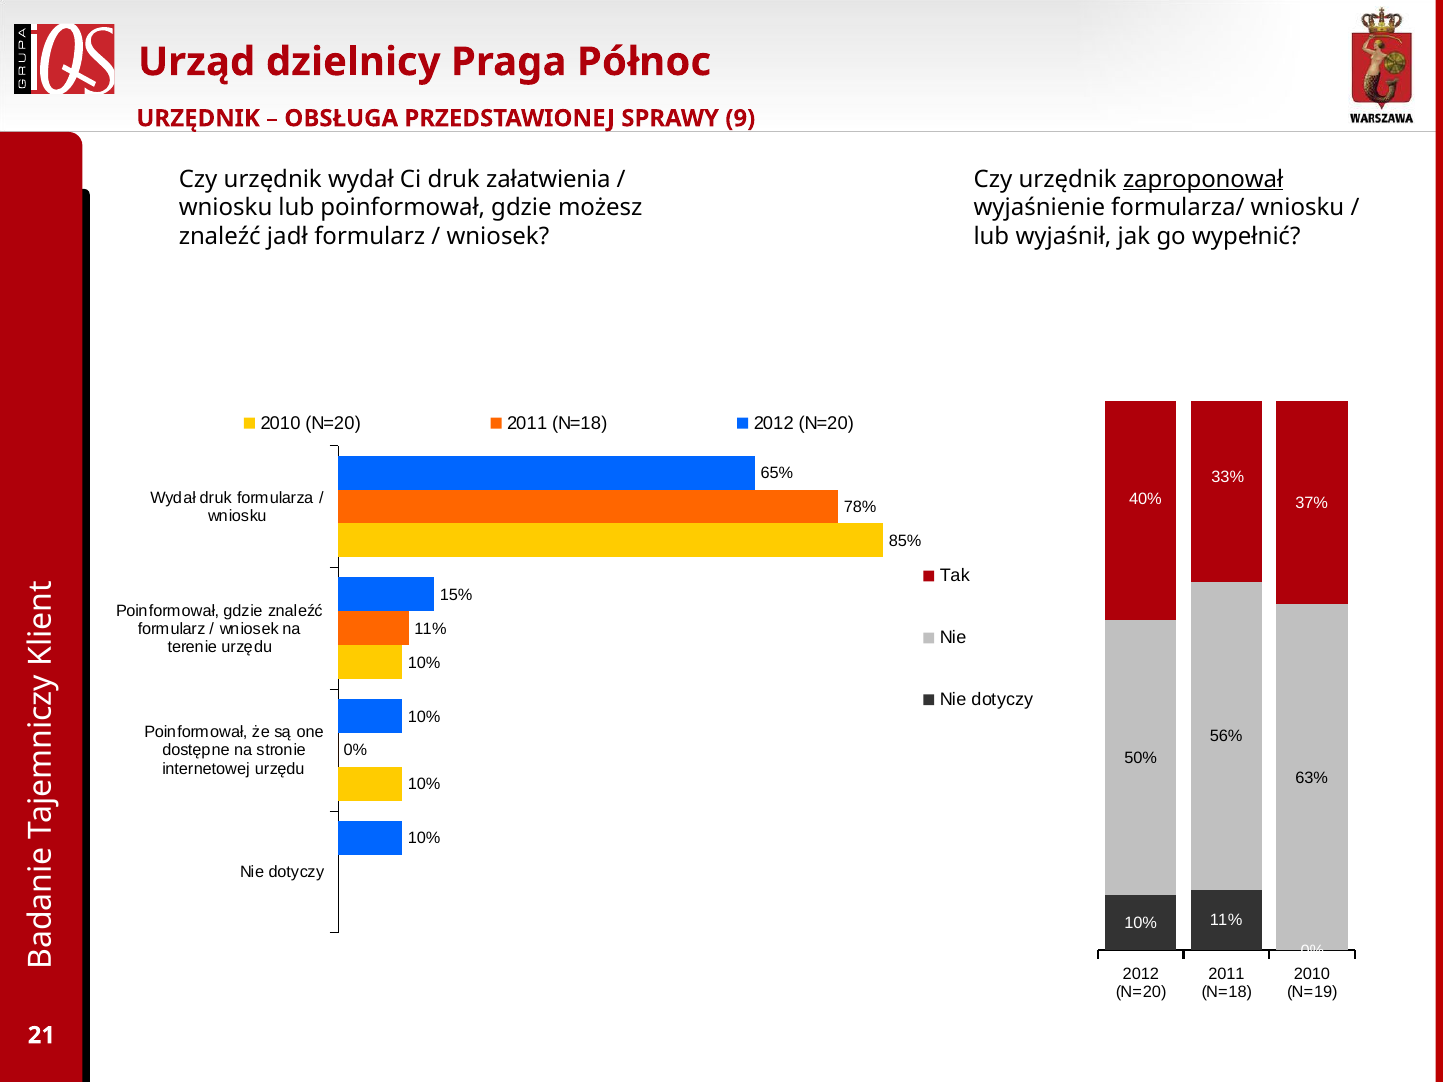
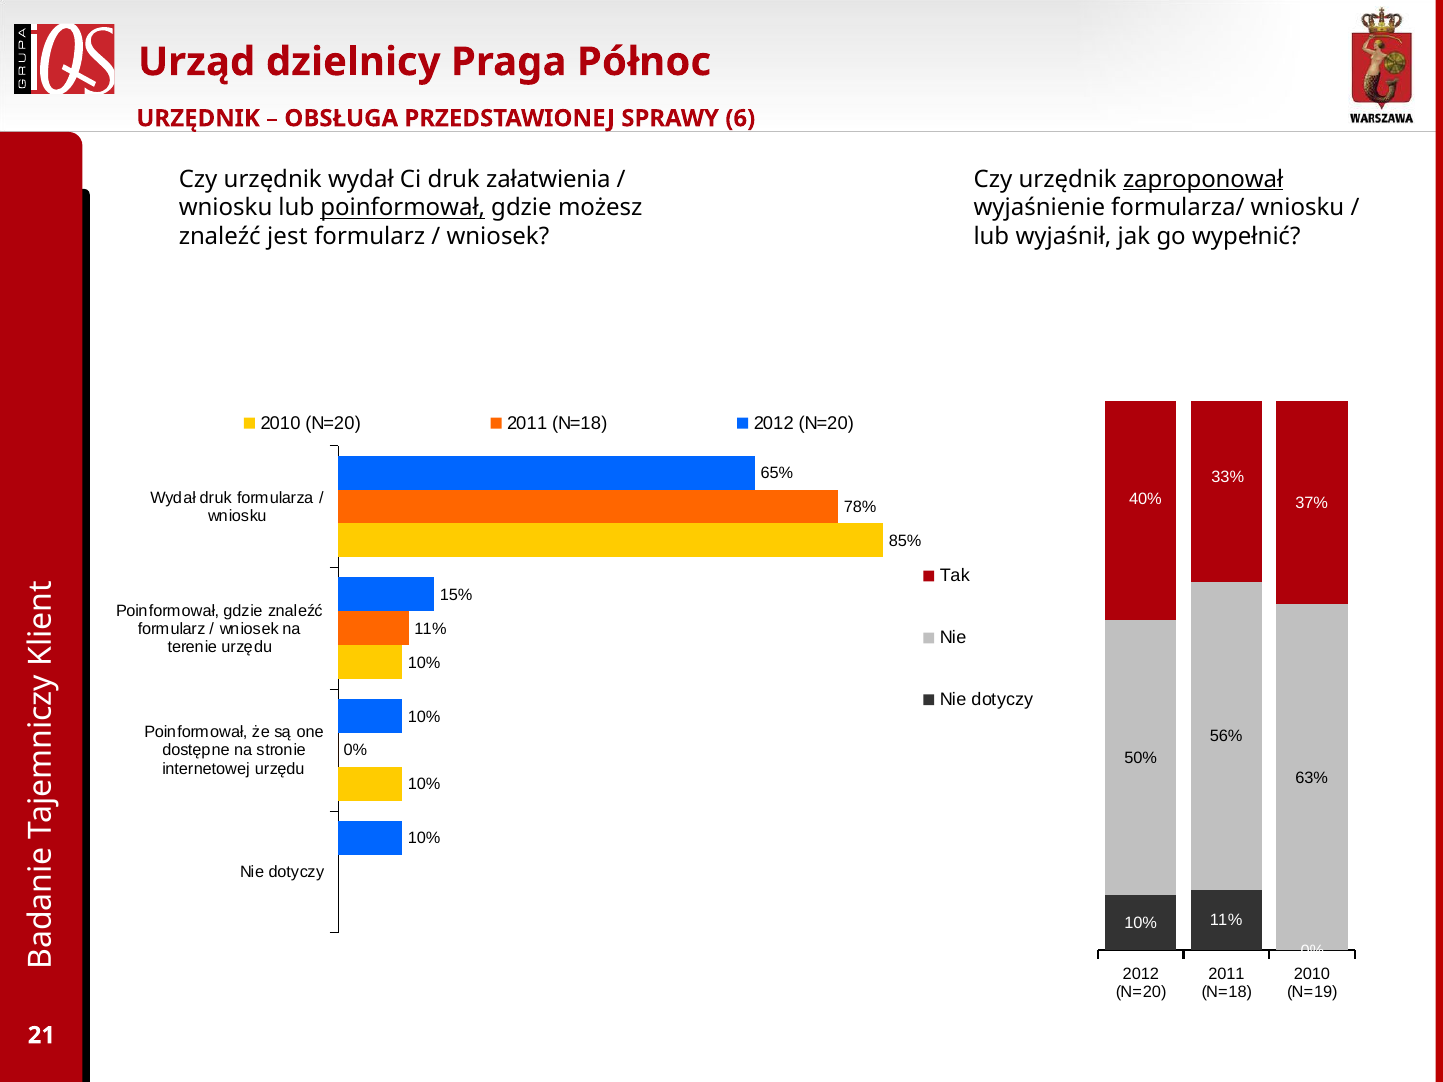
9: 9 -> 6
poinformował at (403, 208) underline: none -> present
jadł: jadł -> jest
